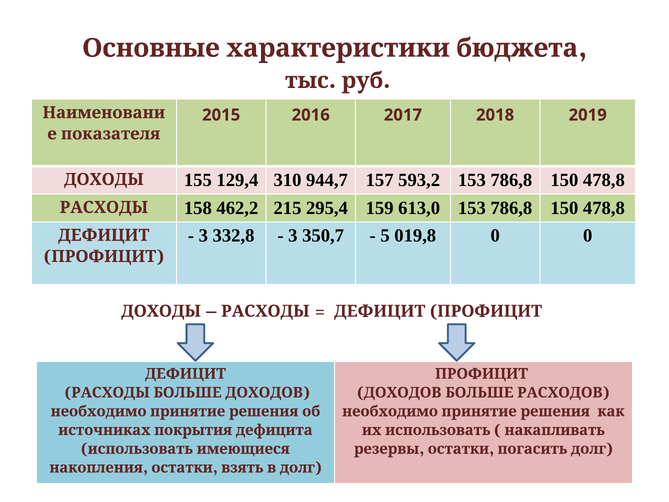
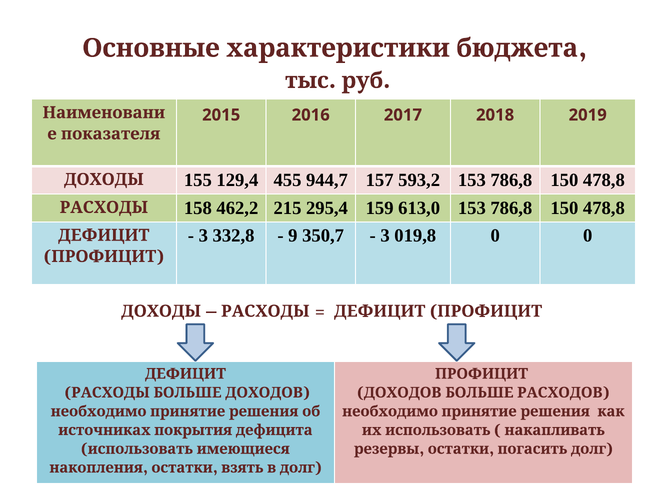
310: 310 -> 455
3 at (293, 236): 3 -> 9
5 at (385, 236): 5 -> 3
